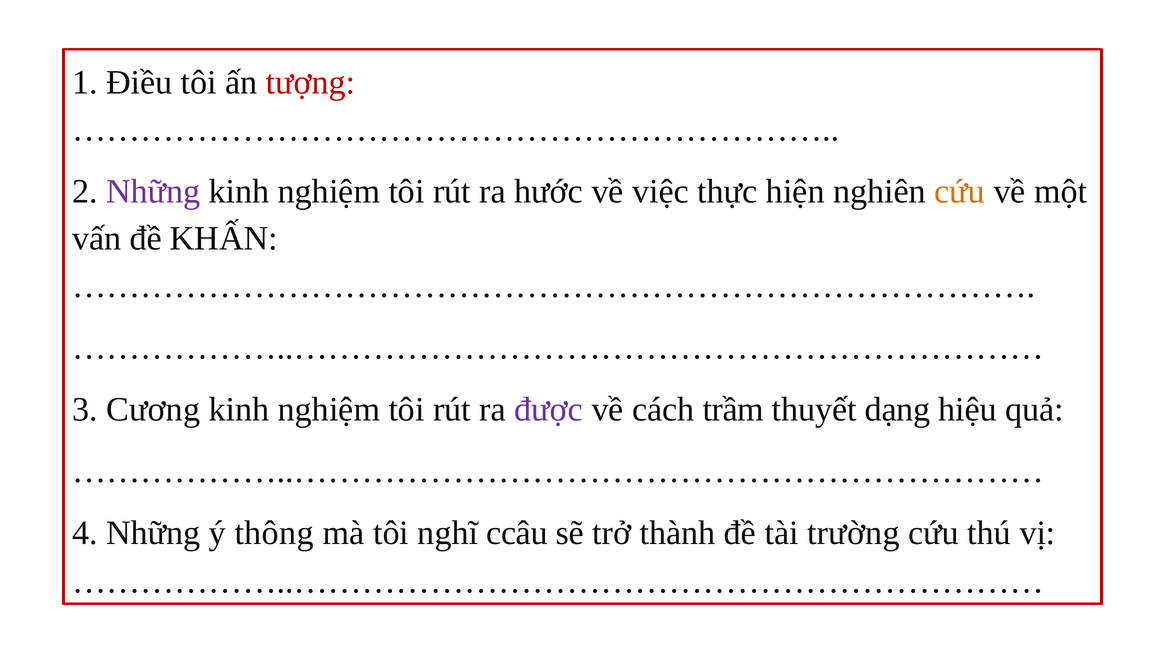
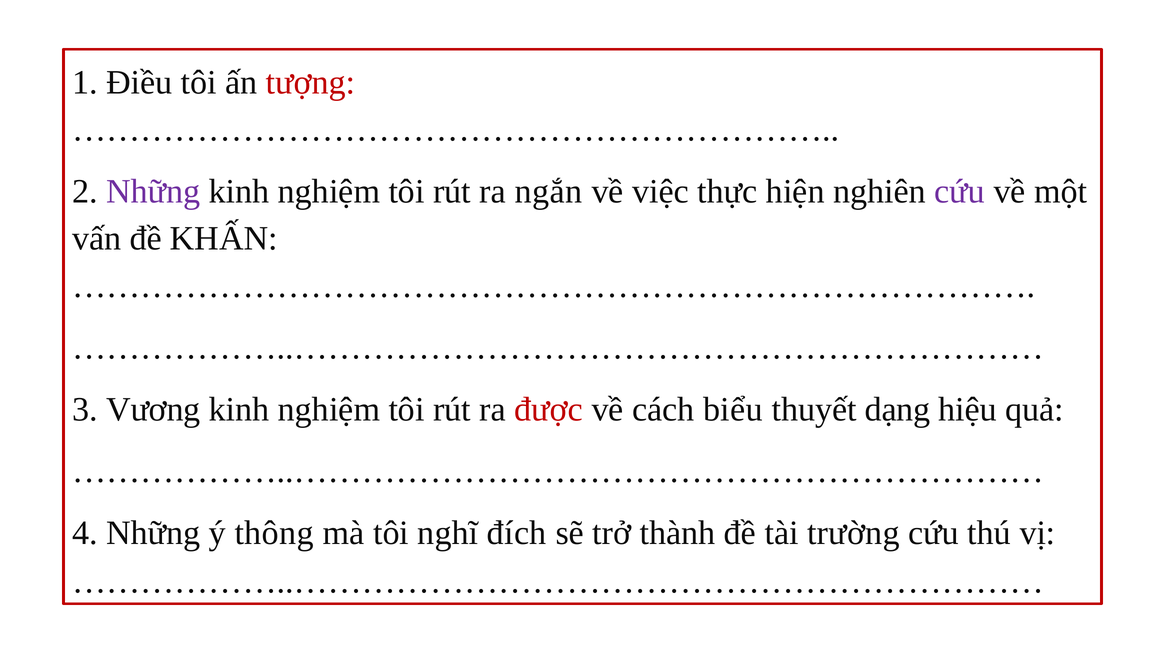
hước: hước -> ngắn
cứu at (960, 191) colour: orange -> purple
Cương: Cương -> Vương
được colour: purple -> red
trầm: trầm -> biểu
ccâu: ccâu -> đích
